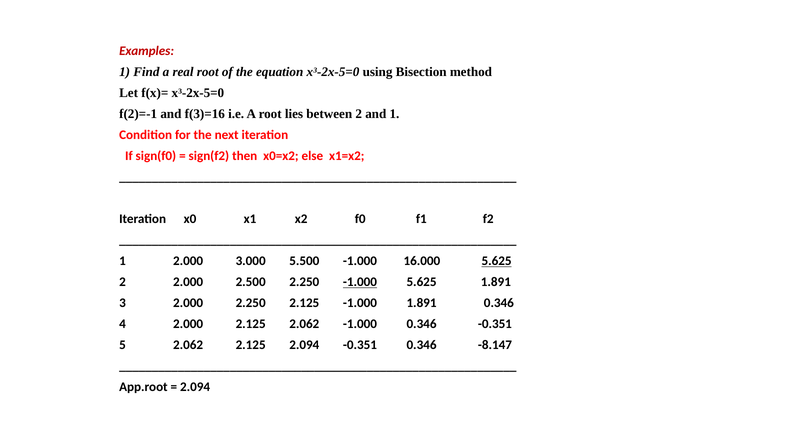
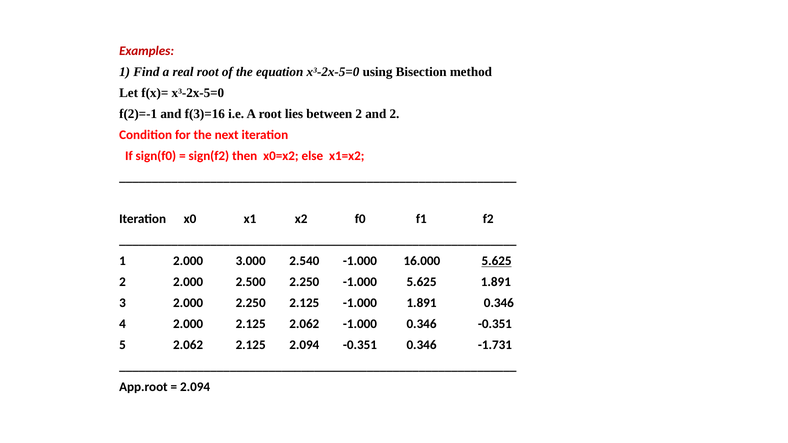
and 1: 1 -> 2
5.500: 5.500 -> 2.540
-1.000 at (360, 282) underline: present -> none
-8.147: -8.147 -> -1.731
